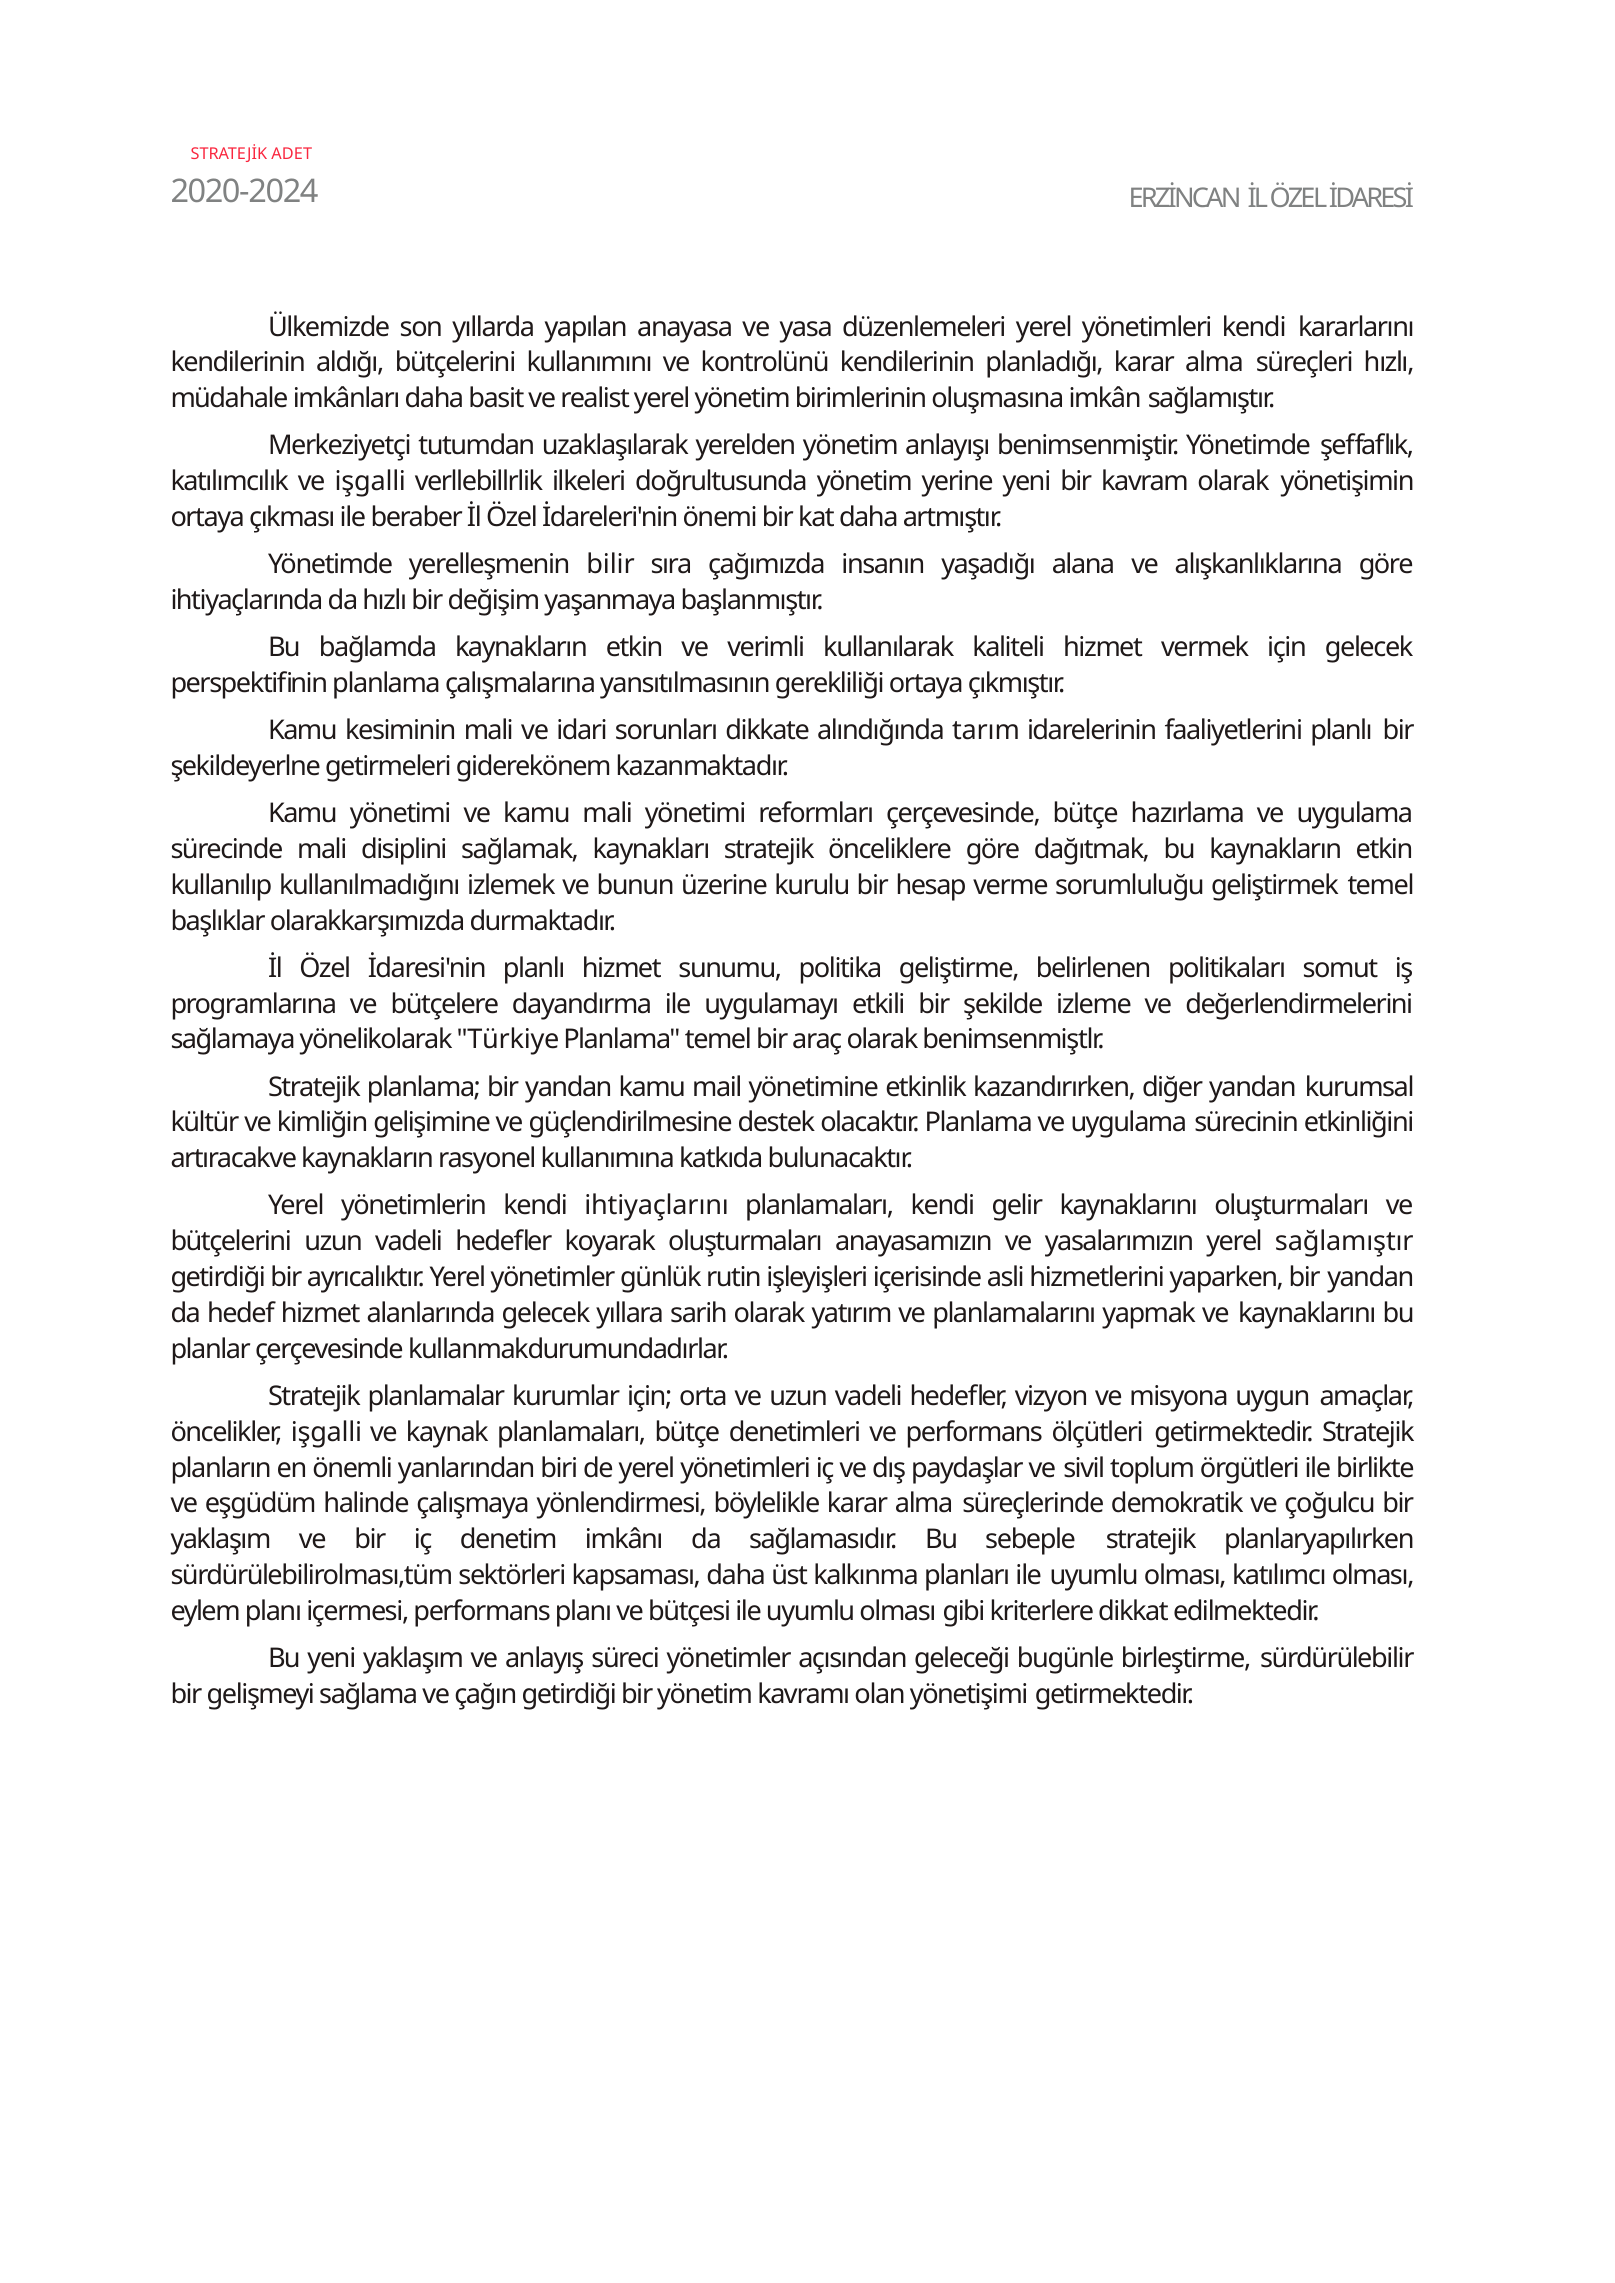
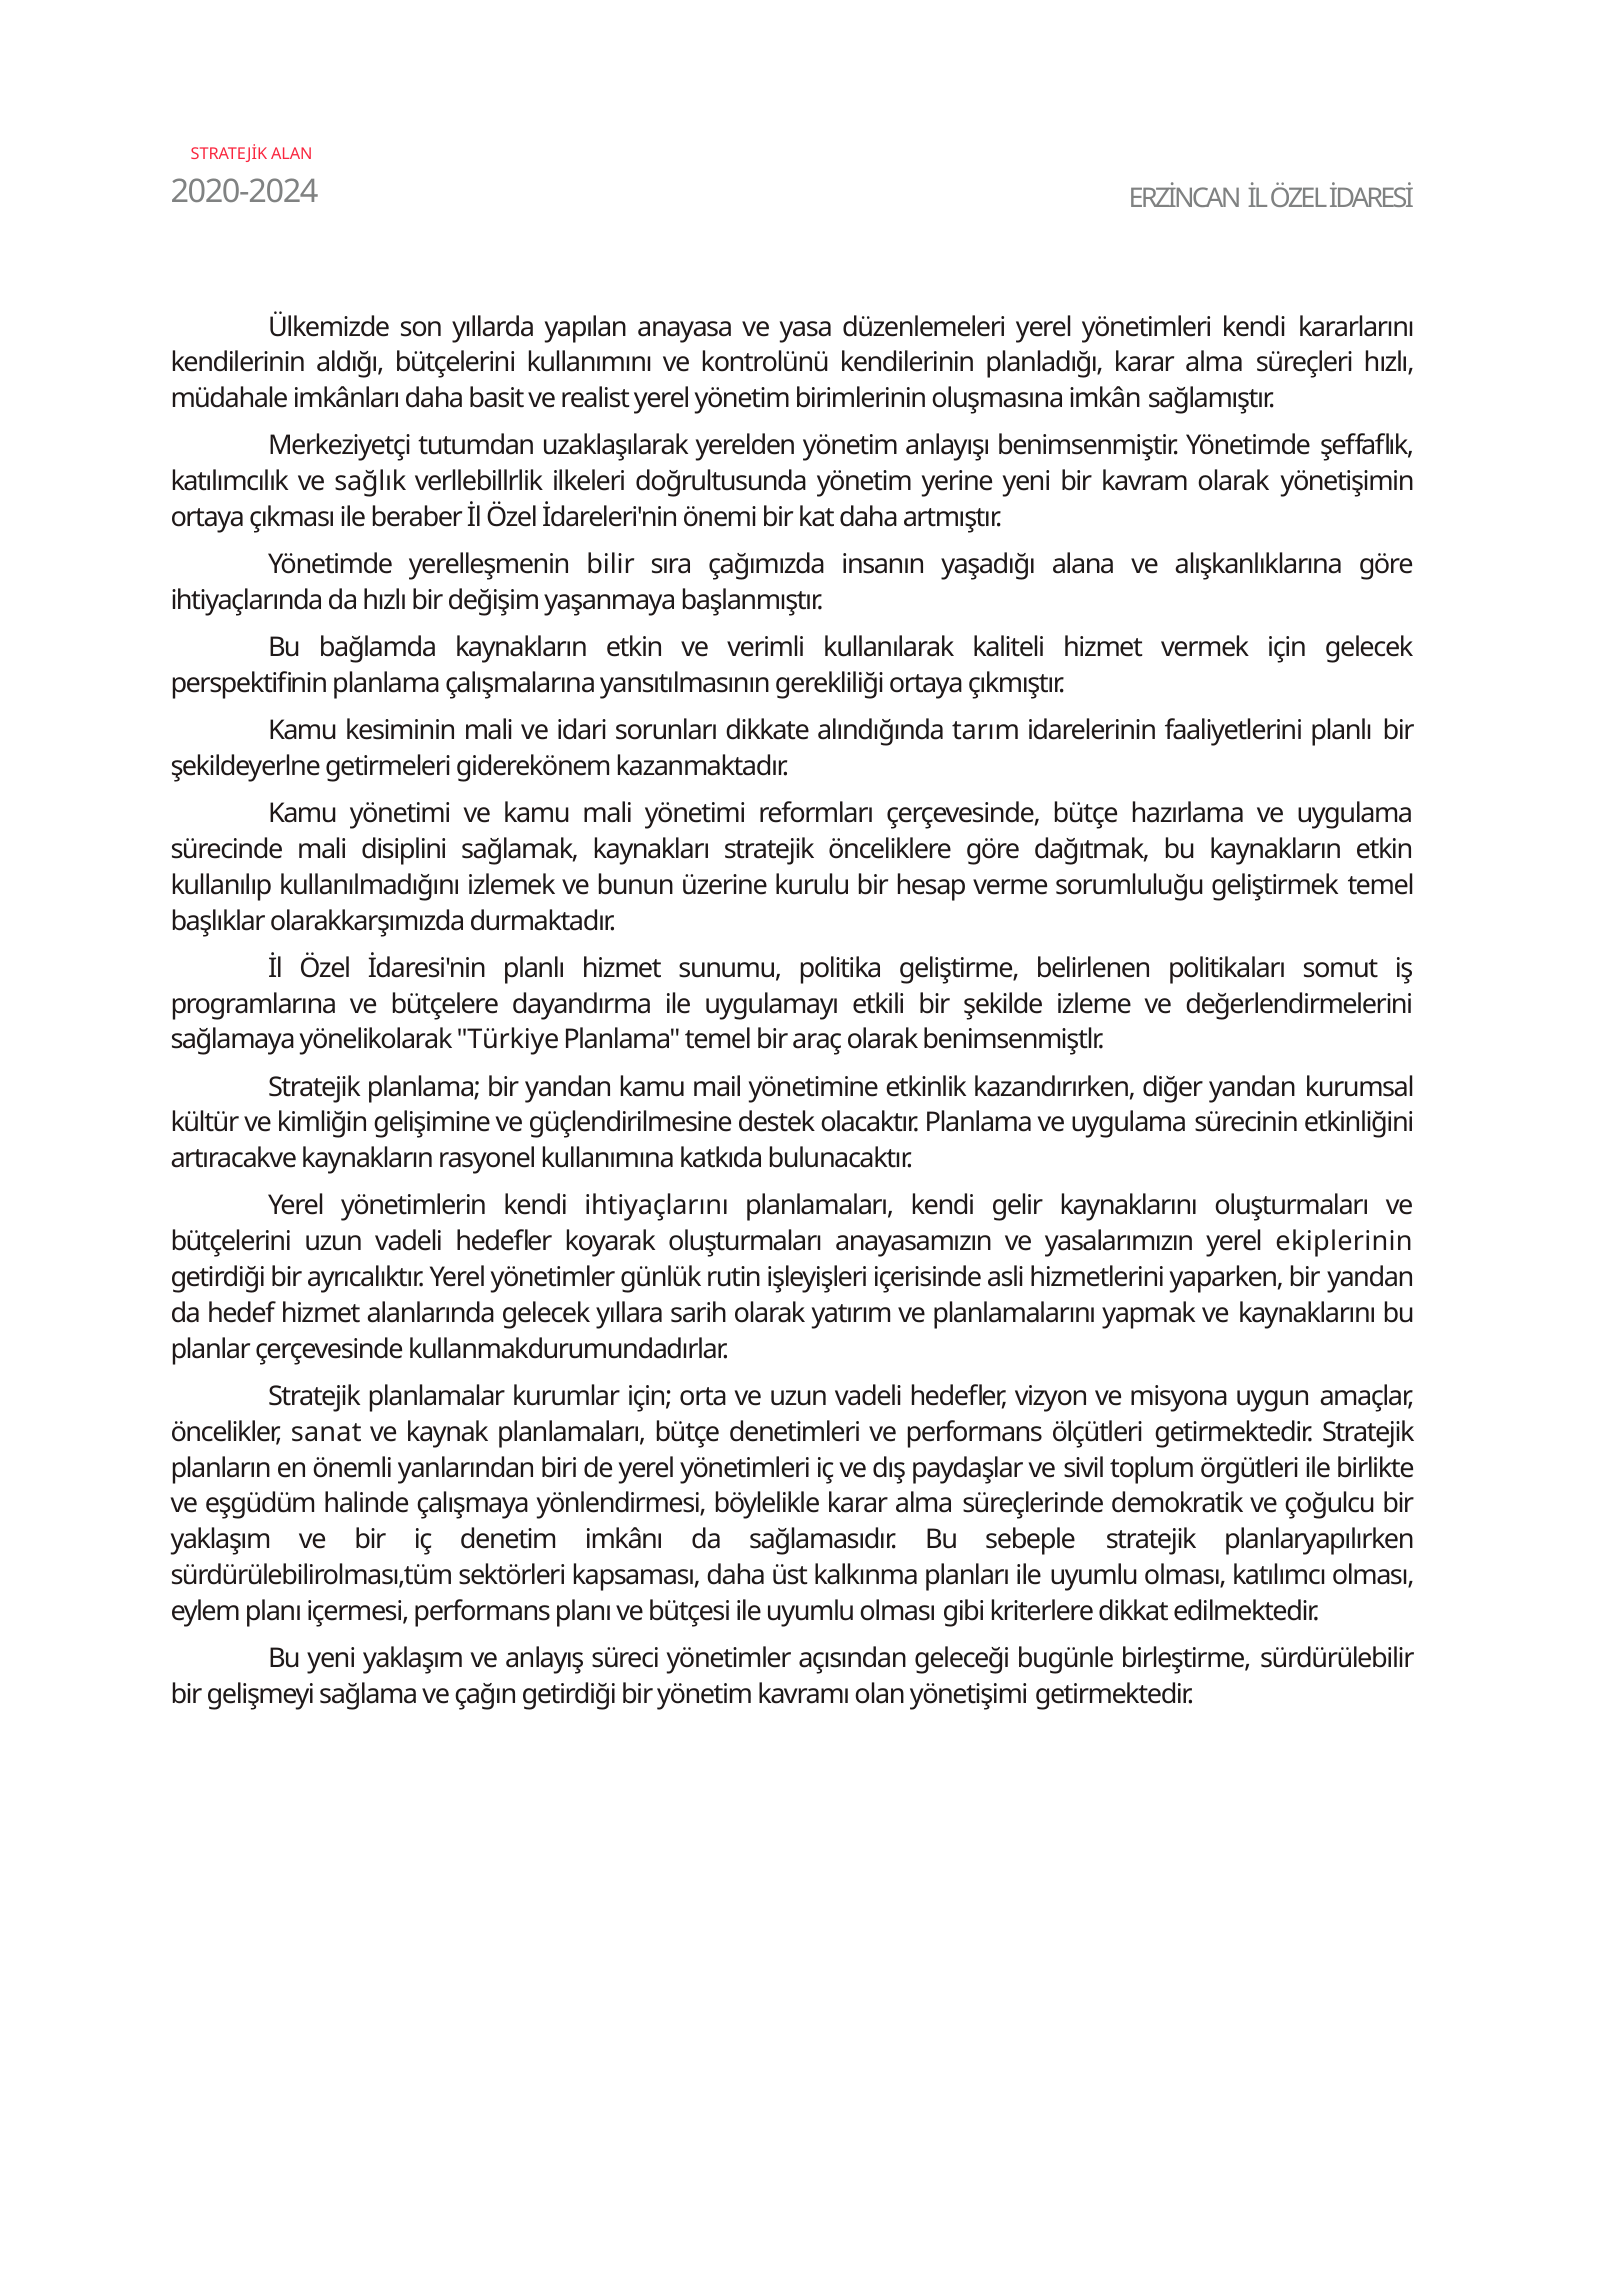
ADET: ADET -> ALAN
ve işgalli: işgalli -> sağlık
yerel sağlamıştır: sağlamıştır -> ekiplerinin
öncelikler işgalli: işgalli -> sanat
